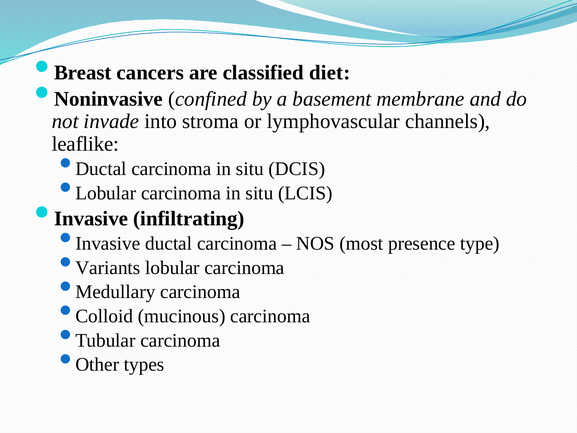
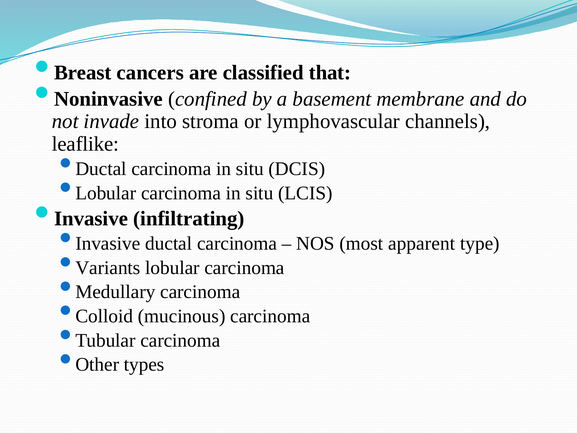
diet: diet -> that
presence: presence -> apparent
